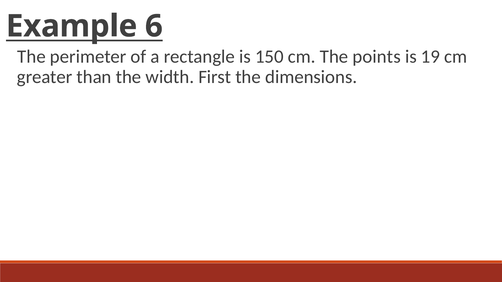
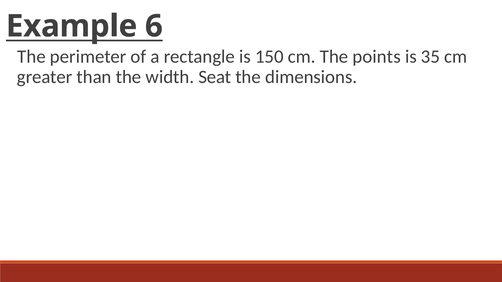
19: 19 -> 35
First: First -> Seat
